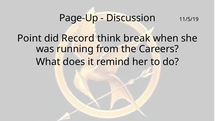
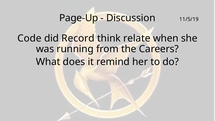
Point: Point -> Code
break: break -> relate
